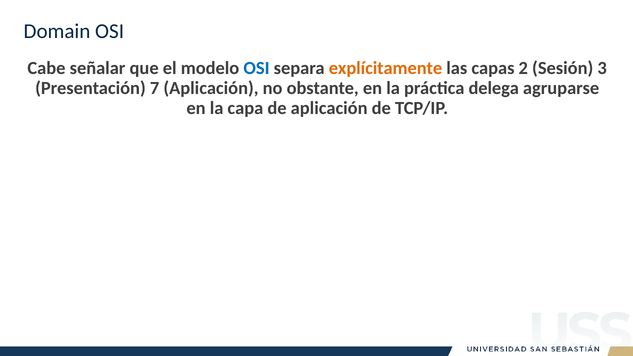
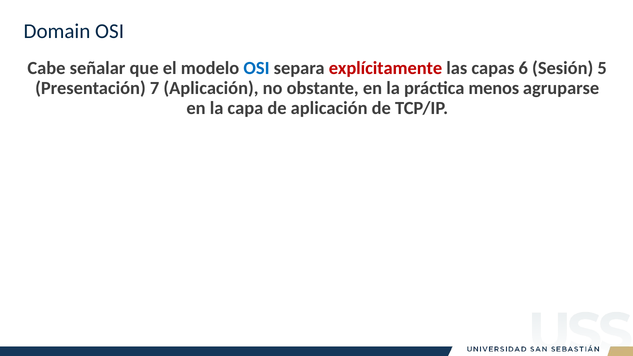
explícitamente colour: orange -> red
2: 2 -> 6
3: 3 -> 5
delega: delega -> menos
